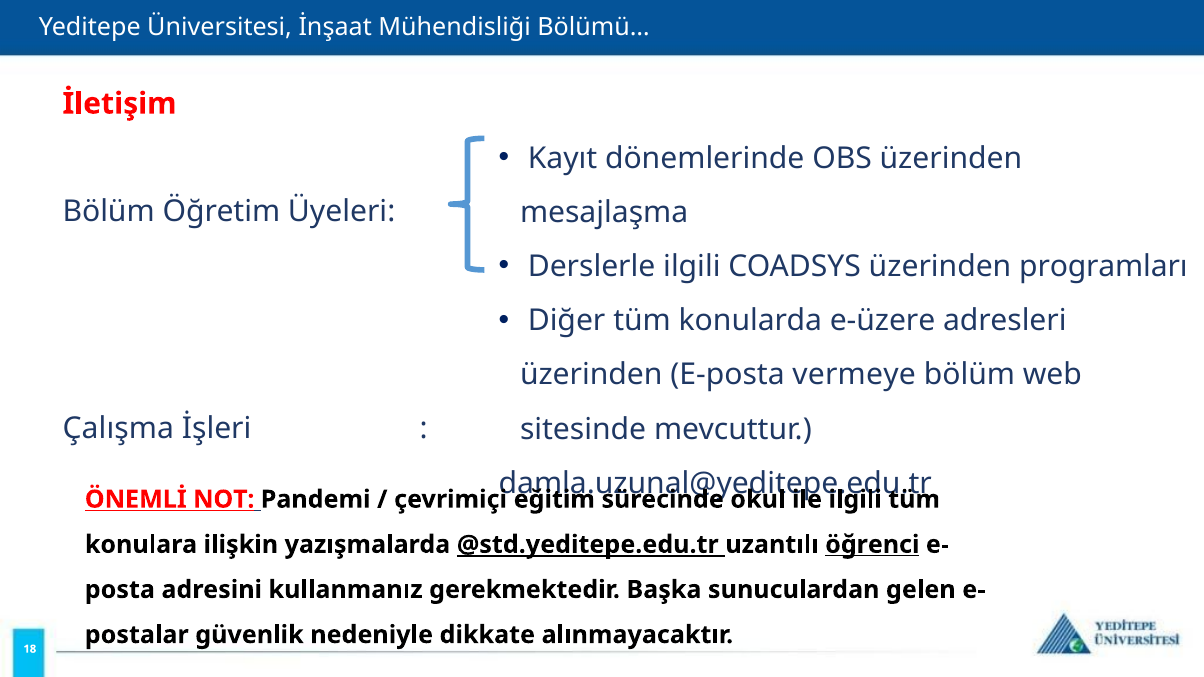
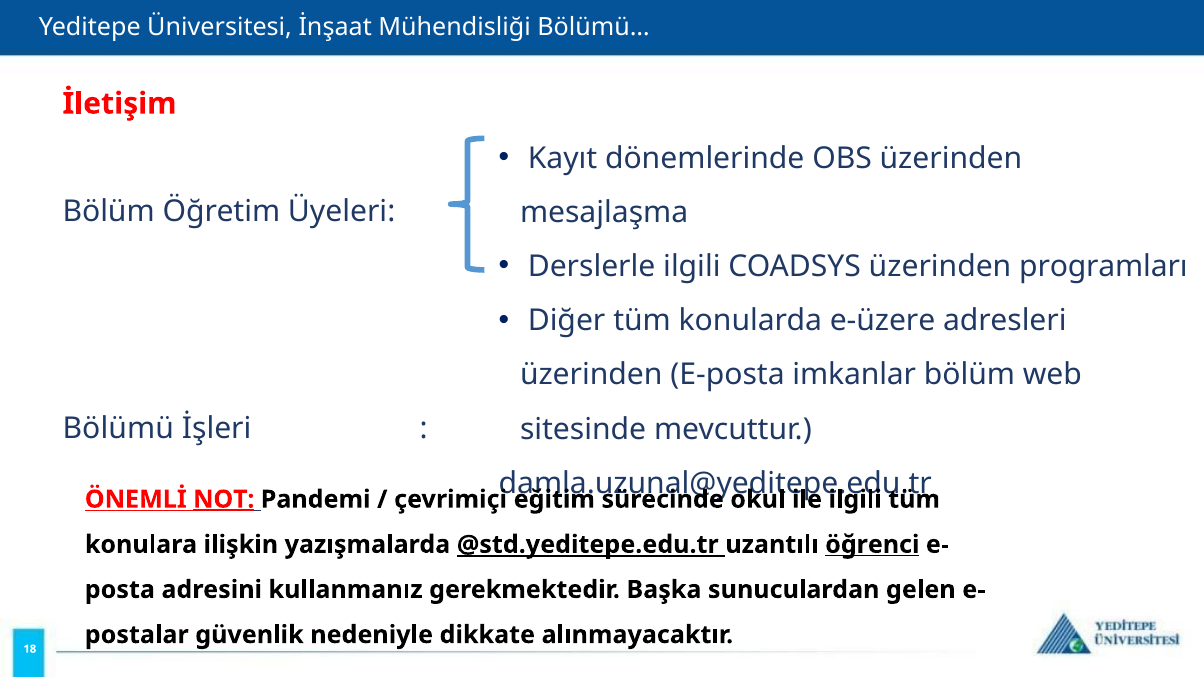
vermeye: vermeye -> imkanlar
Çalışma: Çalışma -> Bölümü
NOT underline: none -> present
